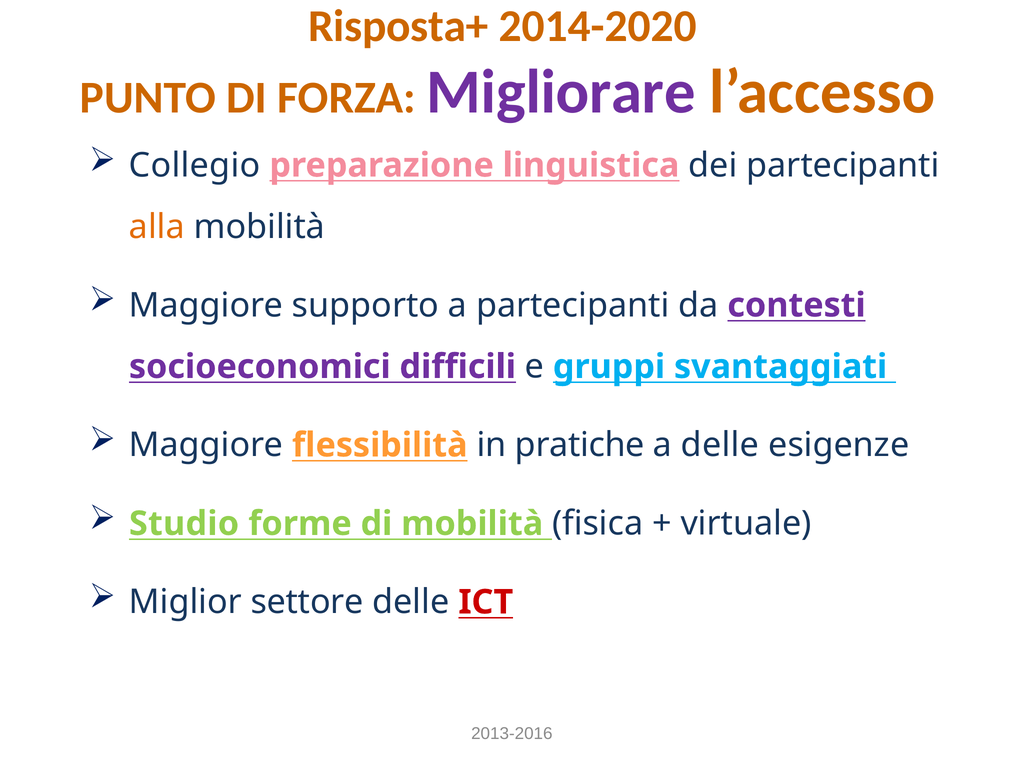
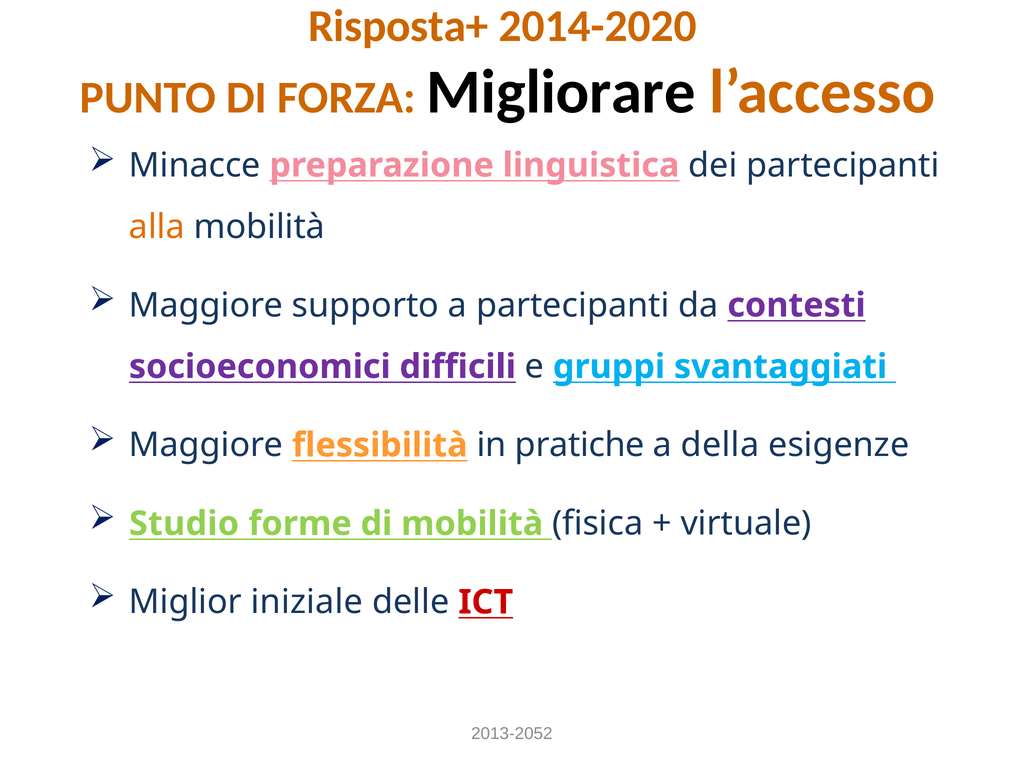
Migliorare colour: purple -> black
Collegio: Collegio -> Minacce
a delle: delle -> della
settore: settore -> iniziale
2013-2016: 2013-2016 -> 2013-2052
